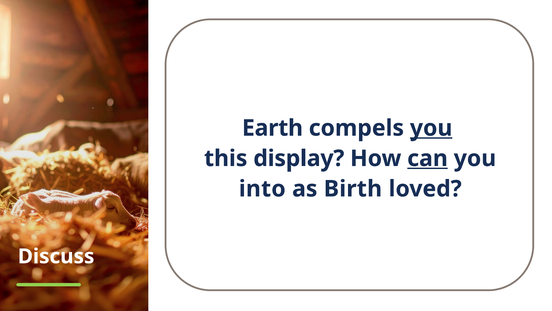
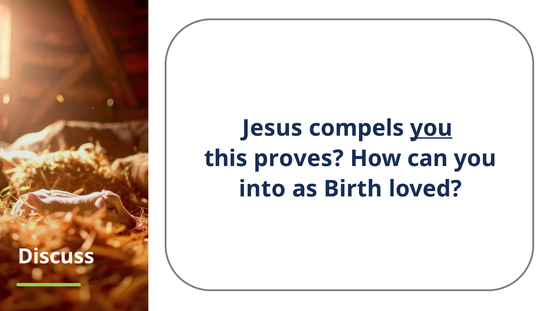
Earth: Earth -> Jesus
display: display -> proves
can underline: present -> none
